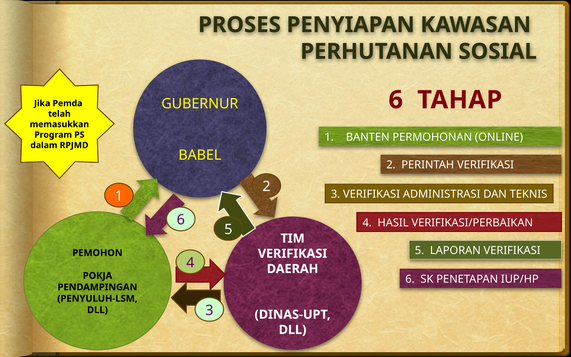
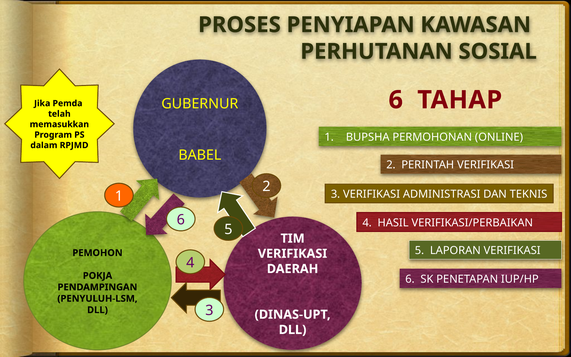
BANTEN: BANTEN -> BUPSHA
